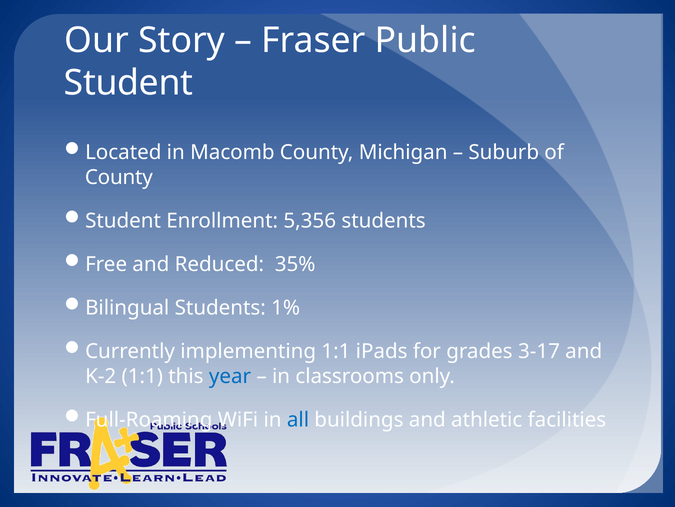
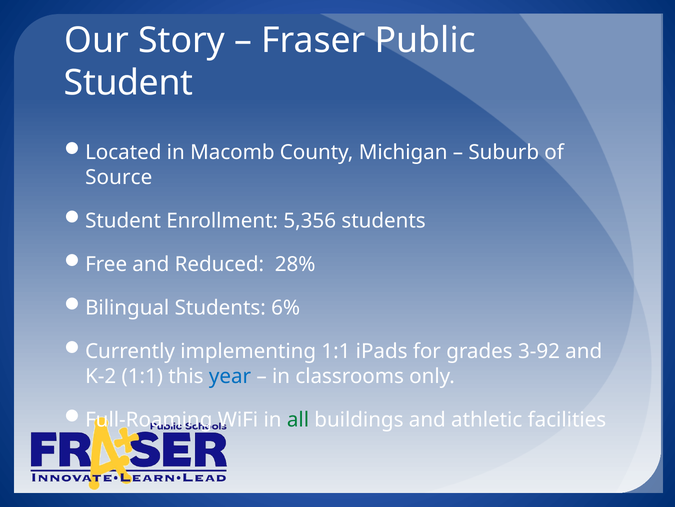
County at (119, 177): County -> Source
35%: 35% -> 28%
1%: 1% -> 6%
3-17: 3-17 -> 3-92
all colour: blue -> green
